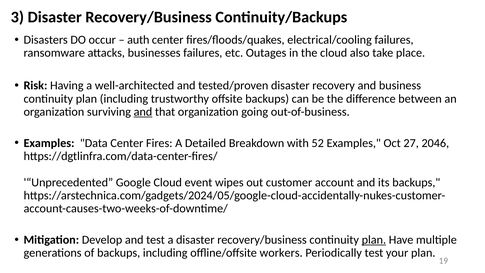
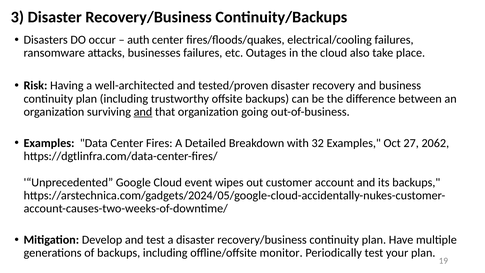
52: 52 -> 32
2046: 2046 -> 2062
plan at (374, 240) underline: present -> none
workers: workers -> monitor
